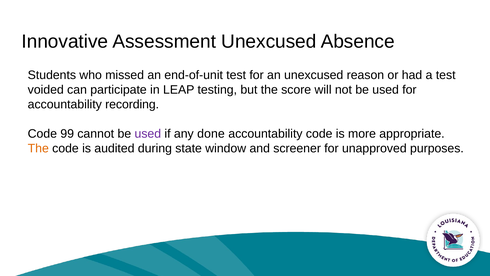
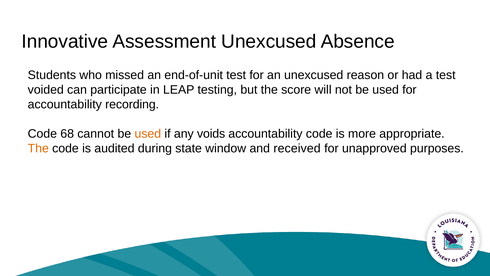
99: 99 -> 68
used at (148, 134) colour: purple -> orange
done: done -> voids
screener: screener -> received
